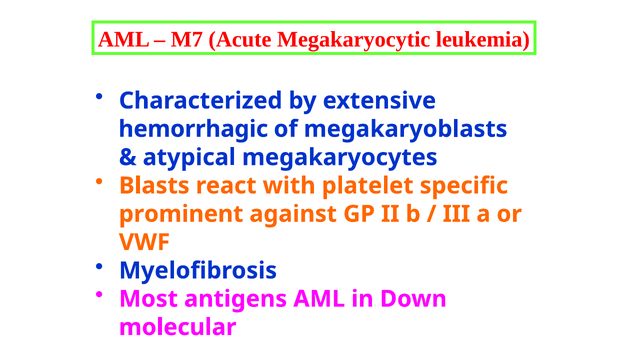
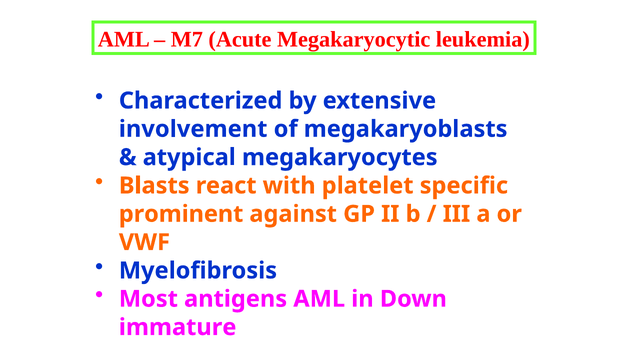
hemorrhagic: hemorrhagic -> involvement
molecular: molecular -> immature
